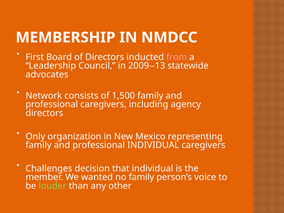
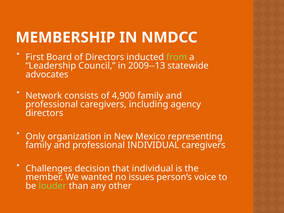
from colour: pink -> light green
1,500: 1,500 -> 4,900
no family: family -> issues
